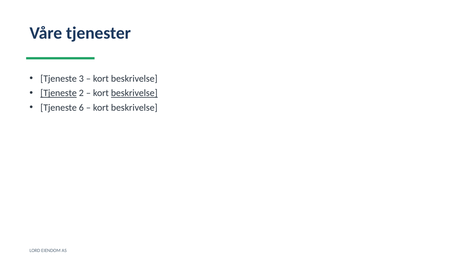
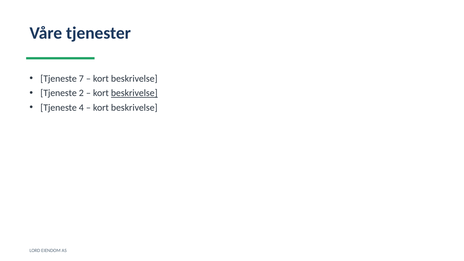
3: 3 -> 7
Tjeneste at (59, 93) underline: present -> none
6: 6 -> 4
